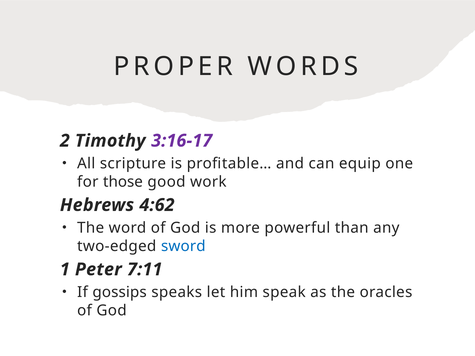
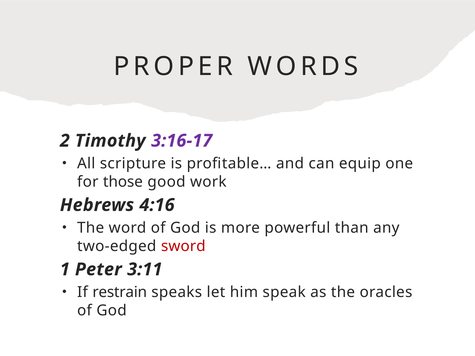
4:62: 4:62 -> 4:16
sword colour: blue -> red
7:11: 7:11 -> 3:11
gossips: gossips -> restrain
